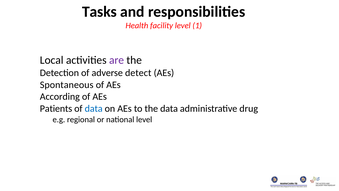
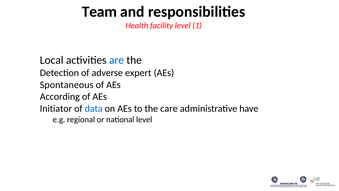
Tasks: Tasks -> Team
are colour: purple -> blue
detect: detect -> expert
Patients: Patients -> Initiator
the data: data -> care
drug: drug -> have
